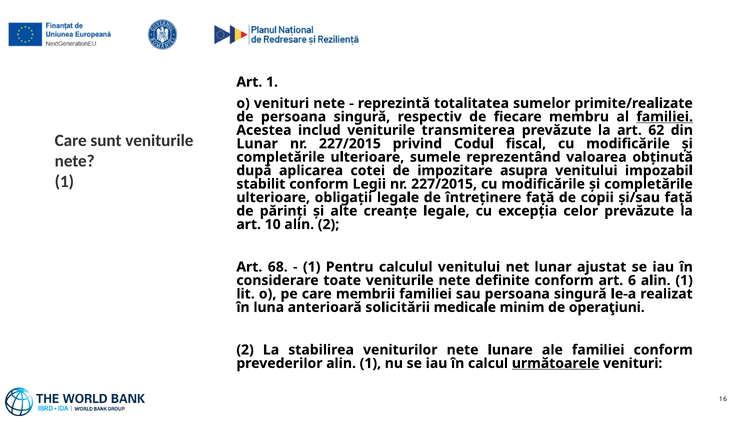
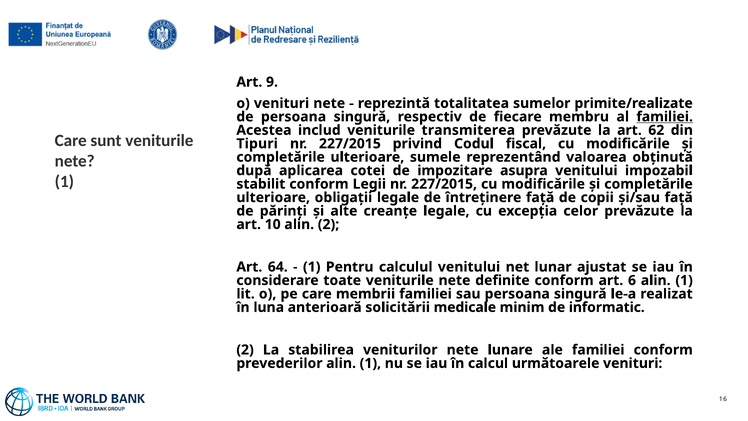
Art 1: 1 -> 9
Lunar at (257, 144): Lunar -> Tipuri
68: 68 -> 64
operaţiuni: operaţiuni -> informatic
următoarele underline: present -> none
